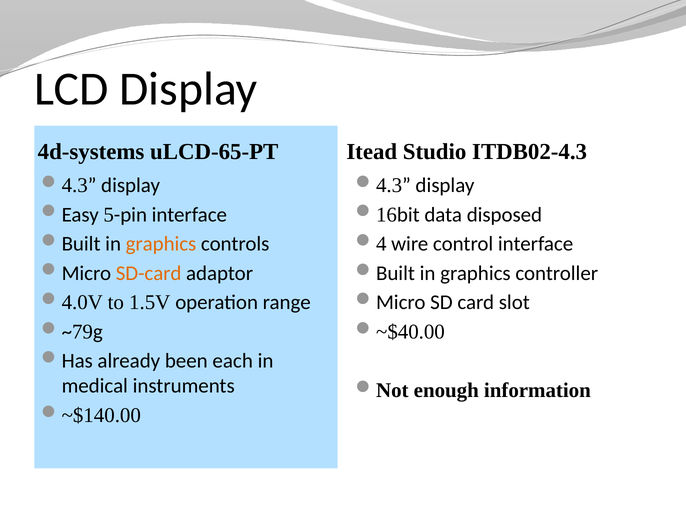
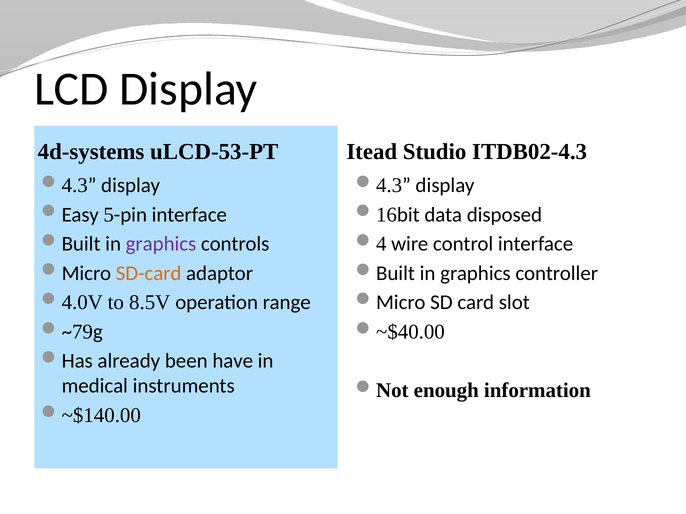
uLCD-65-PT: uLCD-65-PT -> uLCD-53-PT
graphics at (161, 244) colour: orange -> purple
1.5V: 1.5V -> 8.5V
each: each -> have
